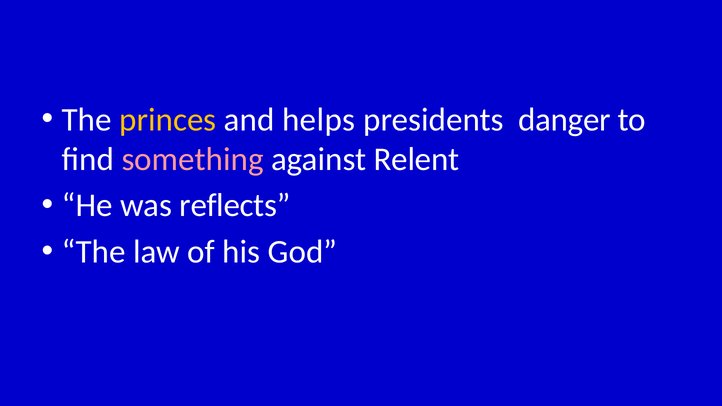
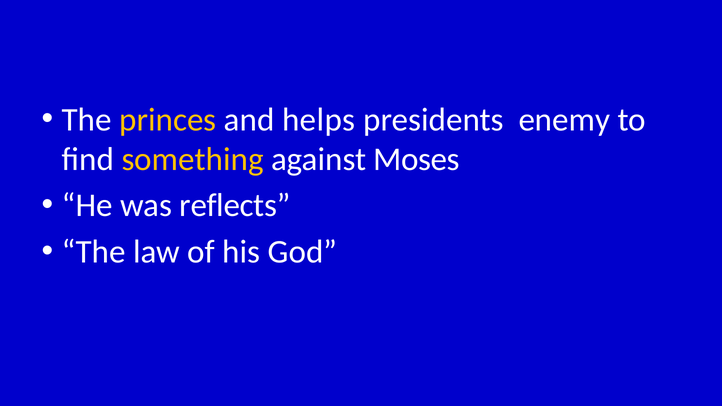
danger: danger -> enemy
something colour: pink -> yellow
Relent: Relent -> Moses
